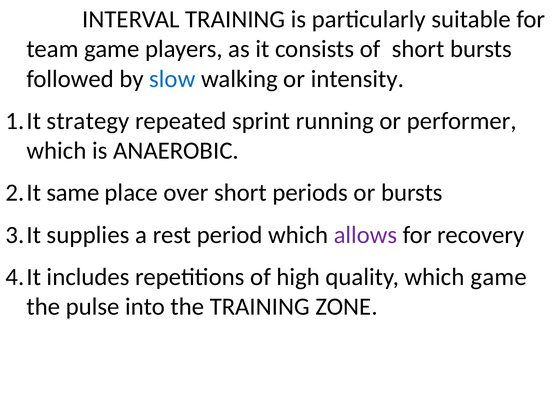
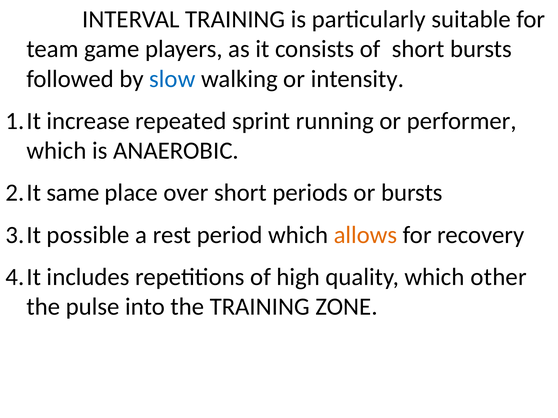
strategy: strategy -> increase
supplies: supplies -> possible
allows colour: purple -> orange
which game: game -> other
